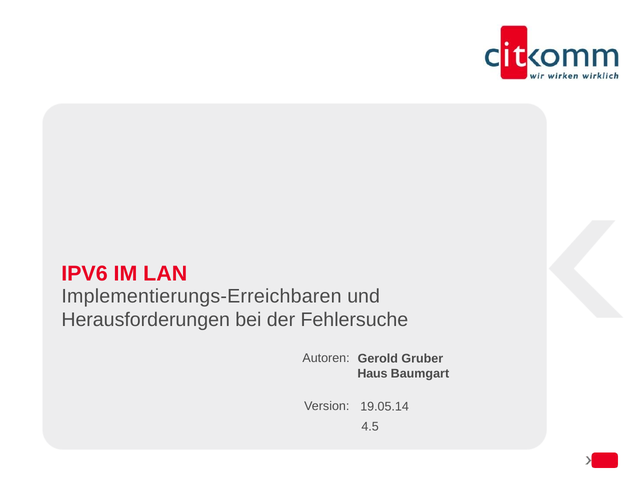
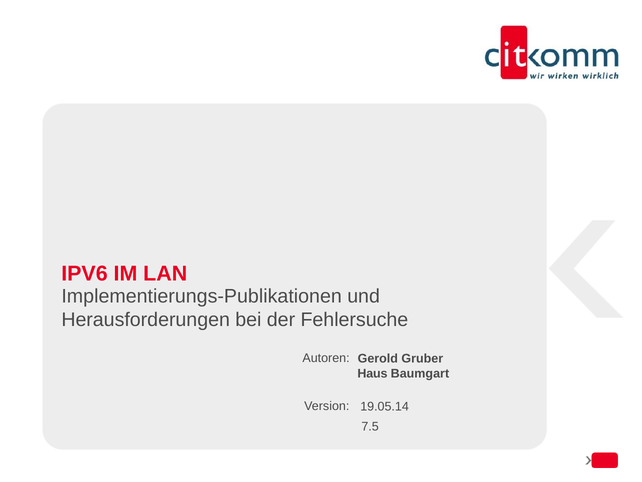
Implementierungs-Erreichbaren: Implementierungs-Erreichbaren -> Implementierungs-Publikationen
4.5: 4.5 -> 7.5
